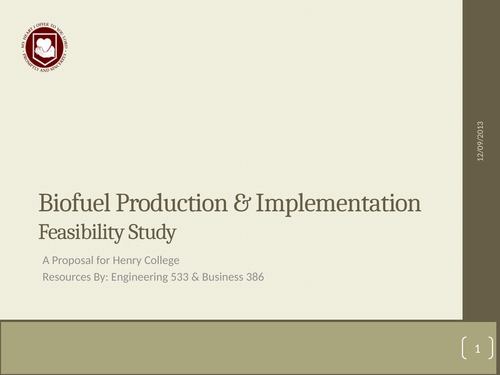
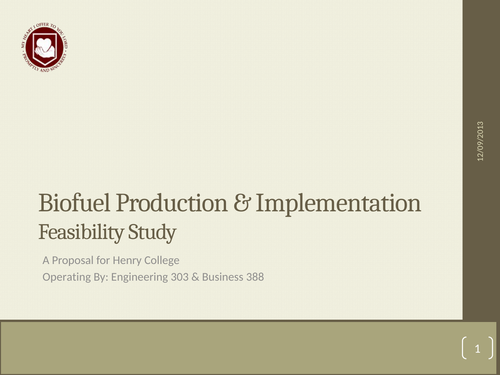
Resources: Resources -> Operating
533: 533 -> 303
386: 386 -> 388
